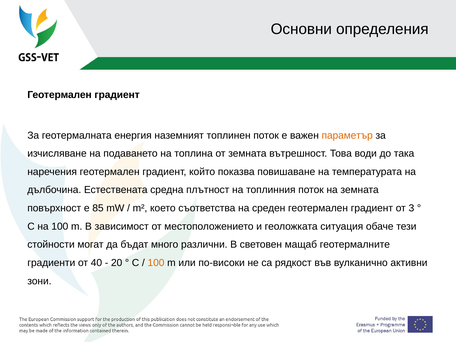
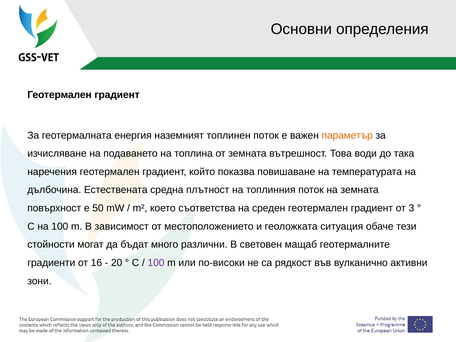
85: 85 -> 50
40: 40 -> 16
100 at (156, 263) colour: orange -> purple
